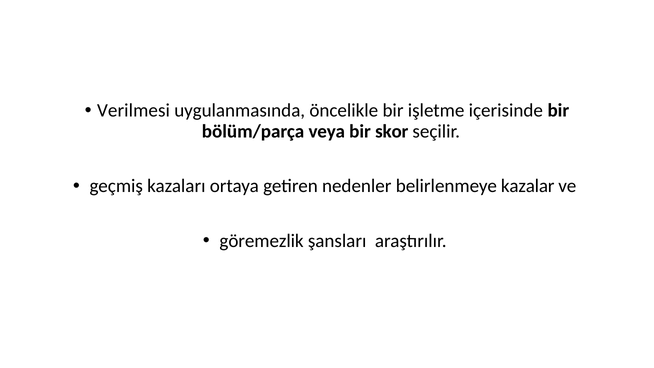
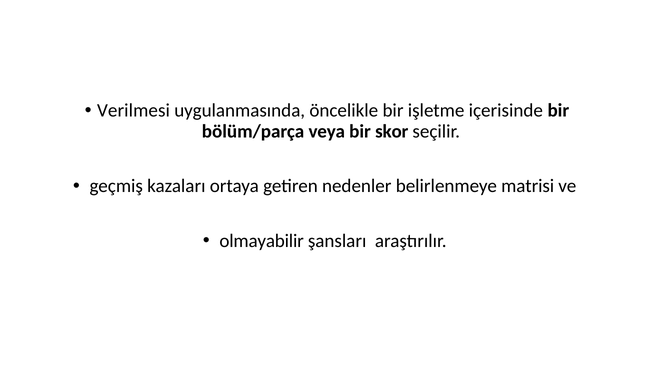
kazalar: kazalar -> matrisi
göremezlik: göremezlik -> olmayabilir
